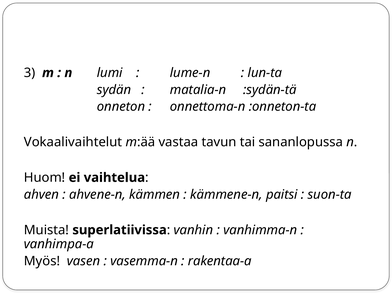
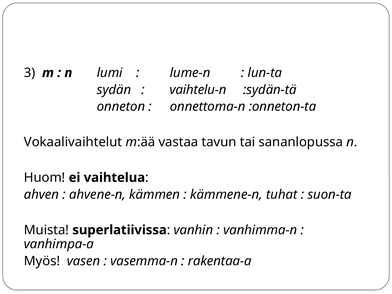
matalia-n: matalia-n -> vaihtelu-n
paitsi: paitsi -> tuhat
